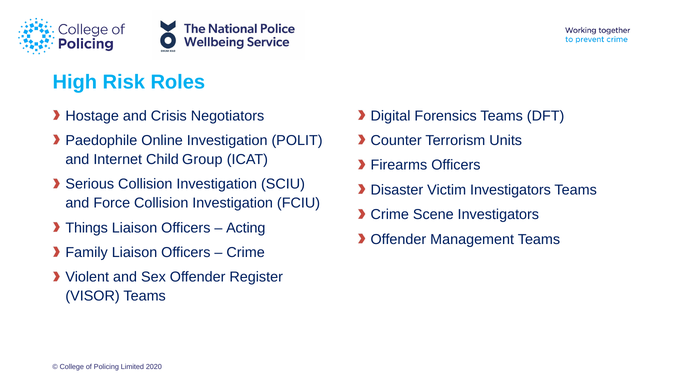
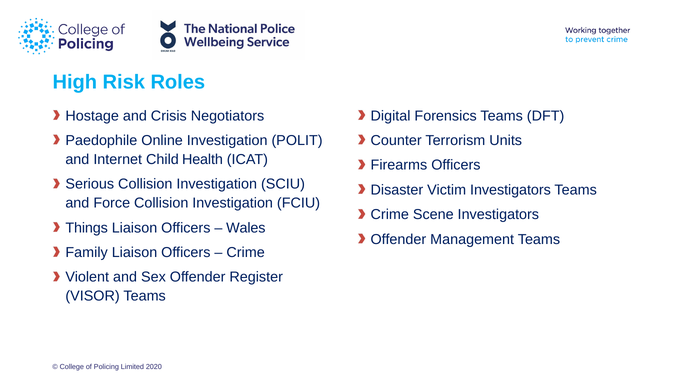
Group: Group -> Health
Acting: Acting -> Wales
